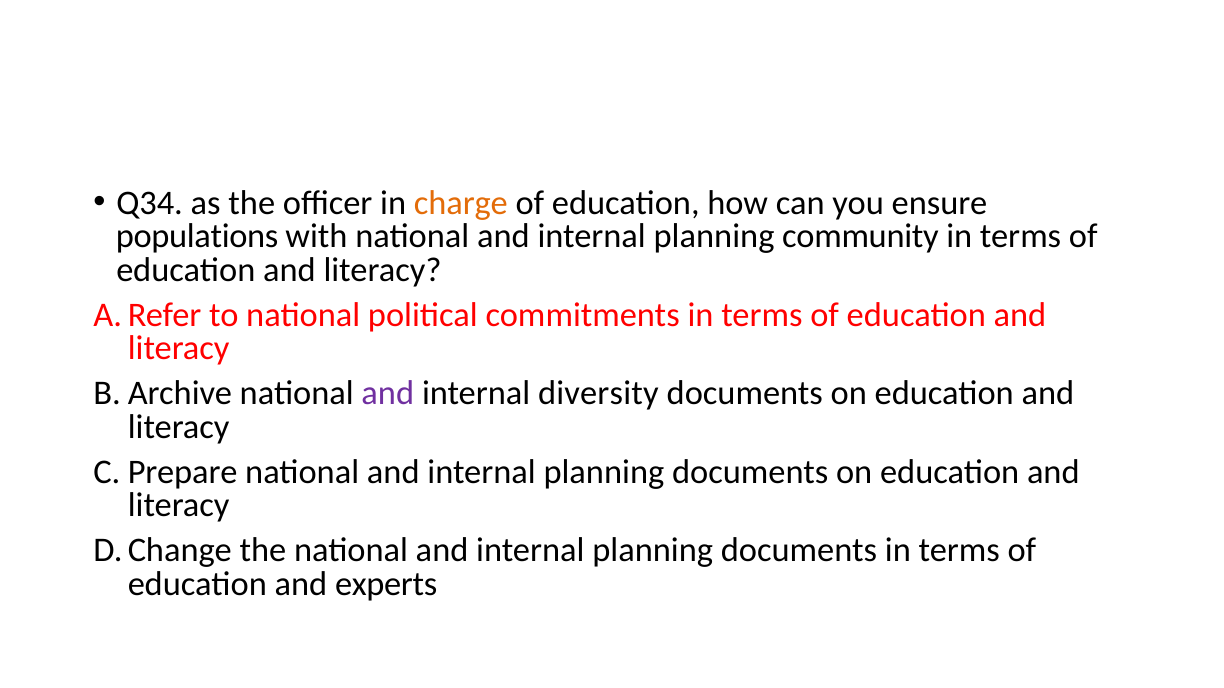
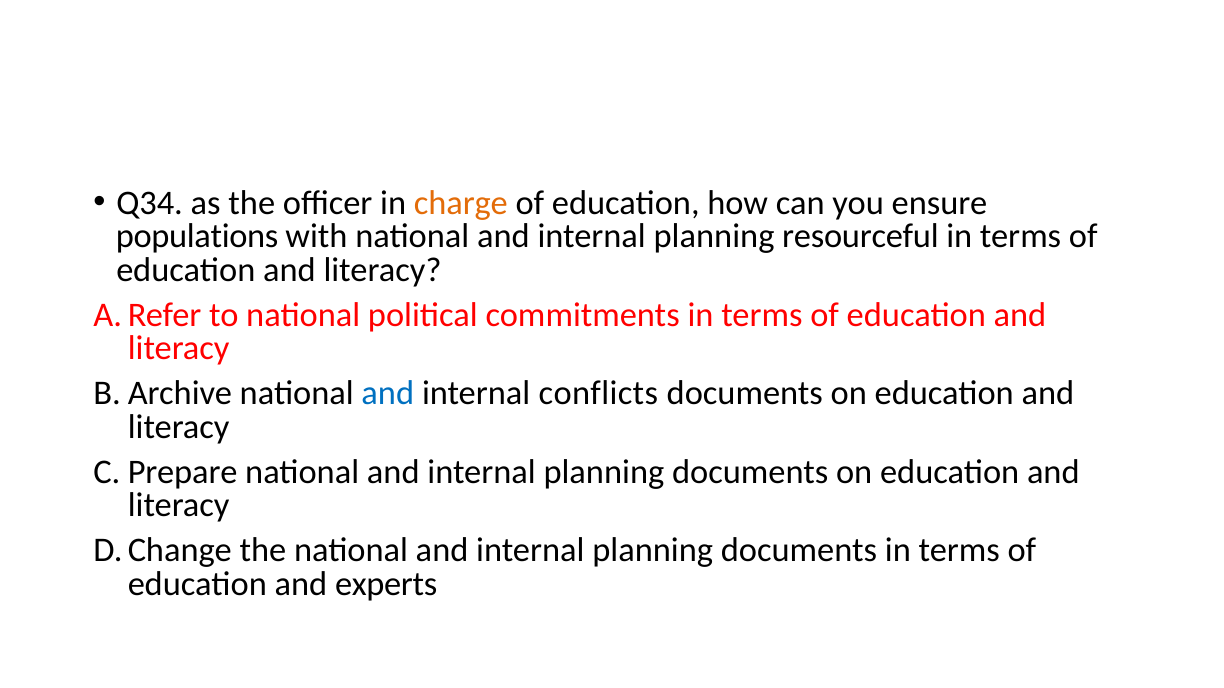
community: community -> resourceful
and at (388, 394) colour: purple -> blue
diversity: diversity -> conflicts
